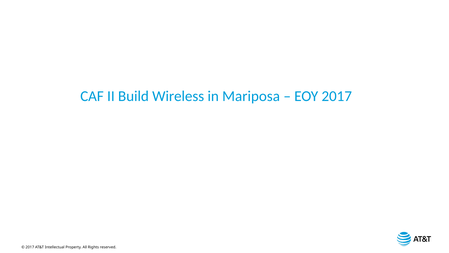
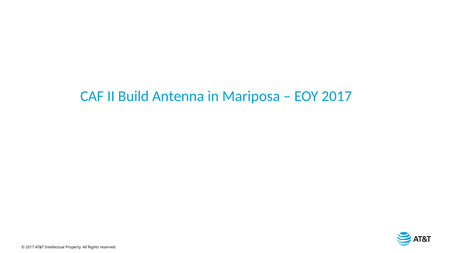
Wireless: Wireless -> Antenna
